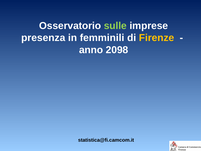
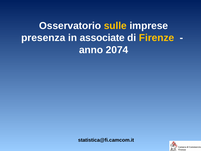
sulle colour: light green -> yellow
femminili: femminili -> associate
2098: 2098 -> 2074
